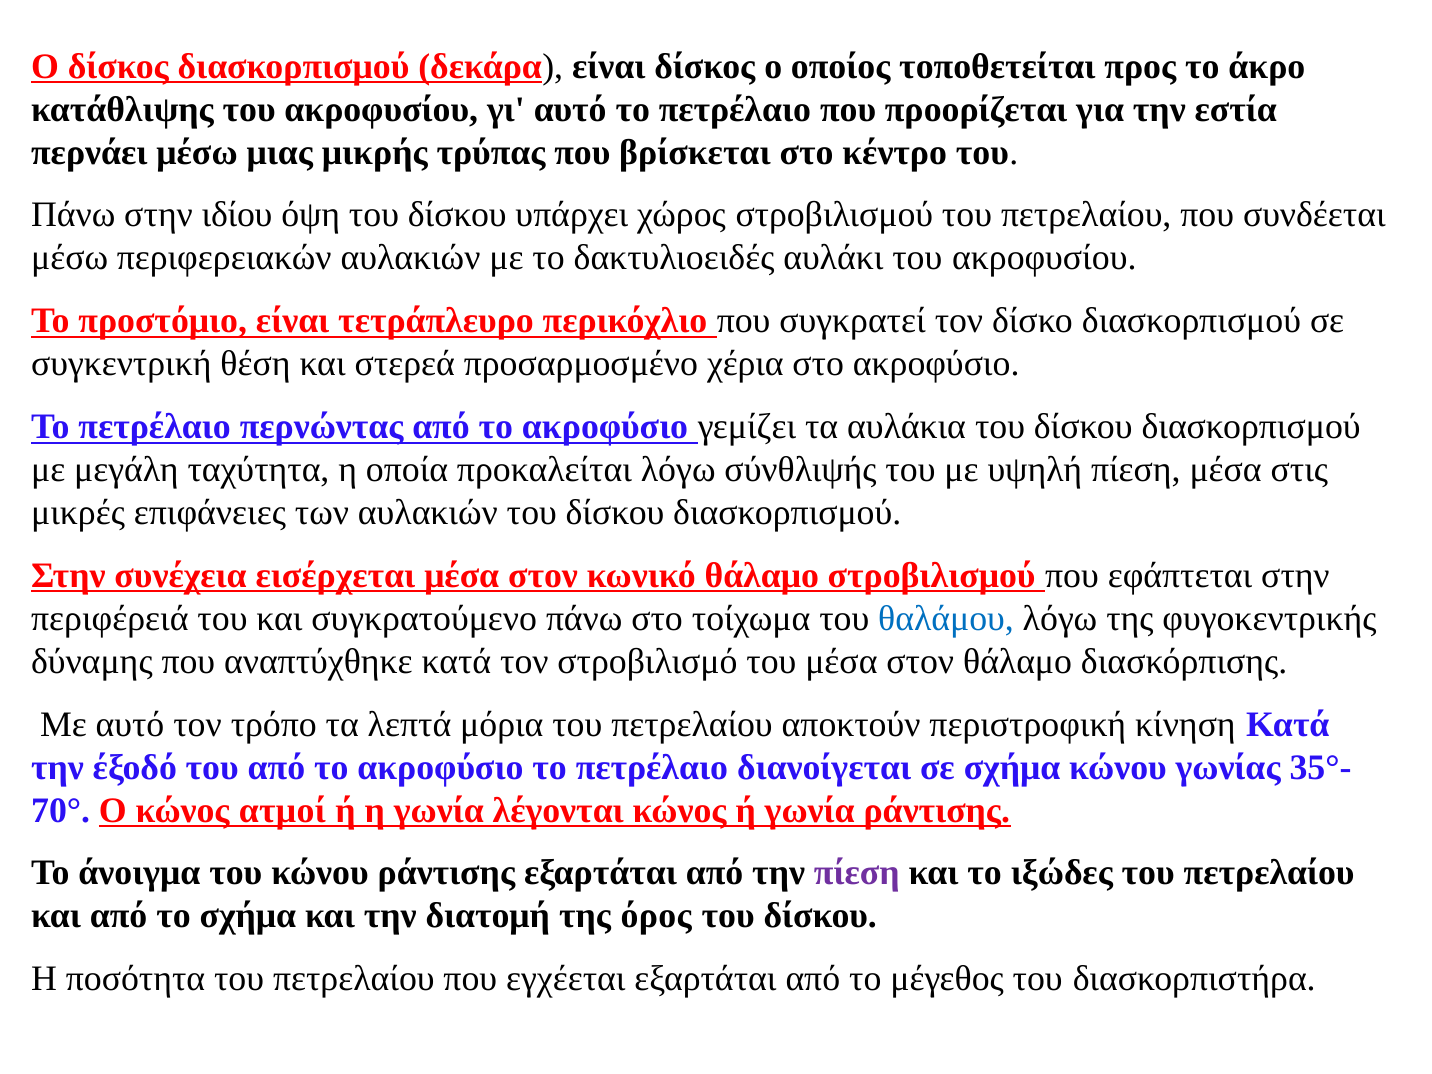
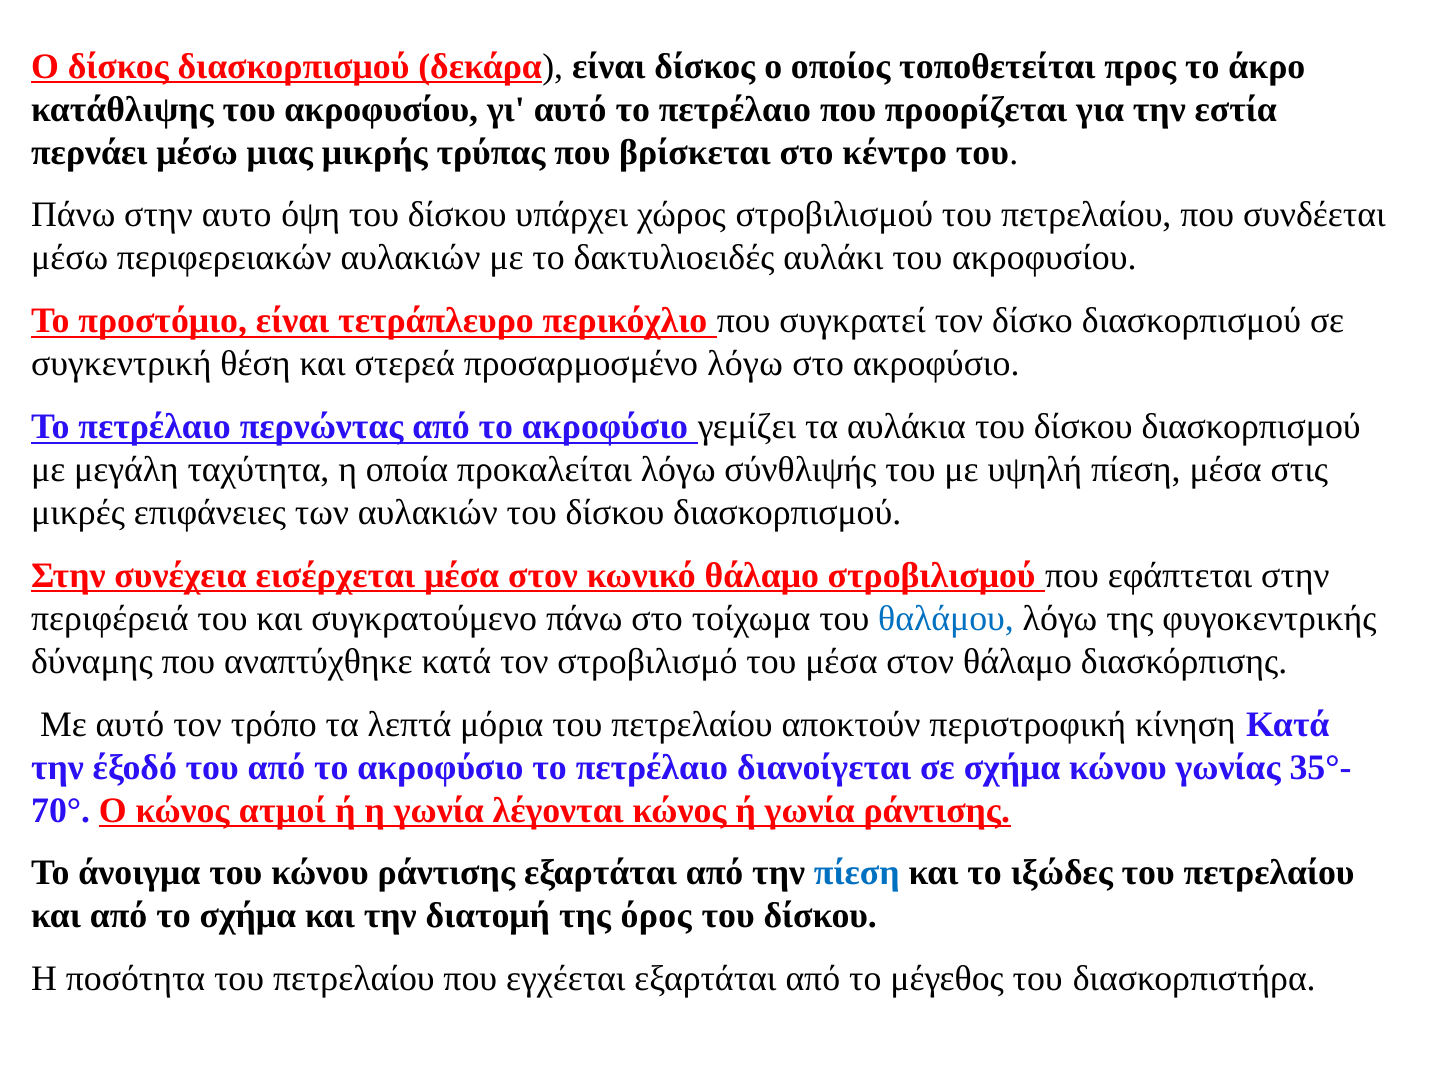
ιδίου: ιδίου -> αυτο
προσαρμοσμένο χέρια: χέρια -> λόγω
πίεση at (857, 873) colour: purple -> blue
